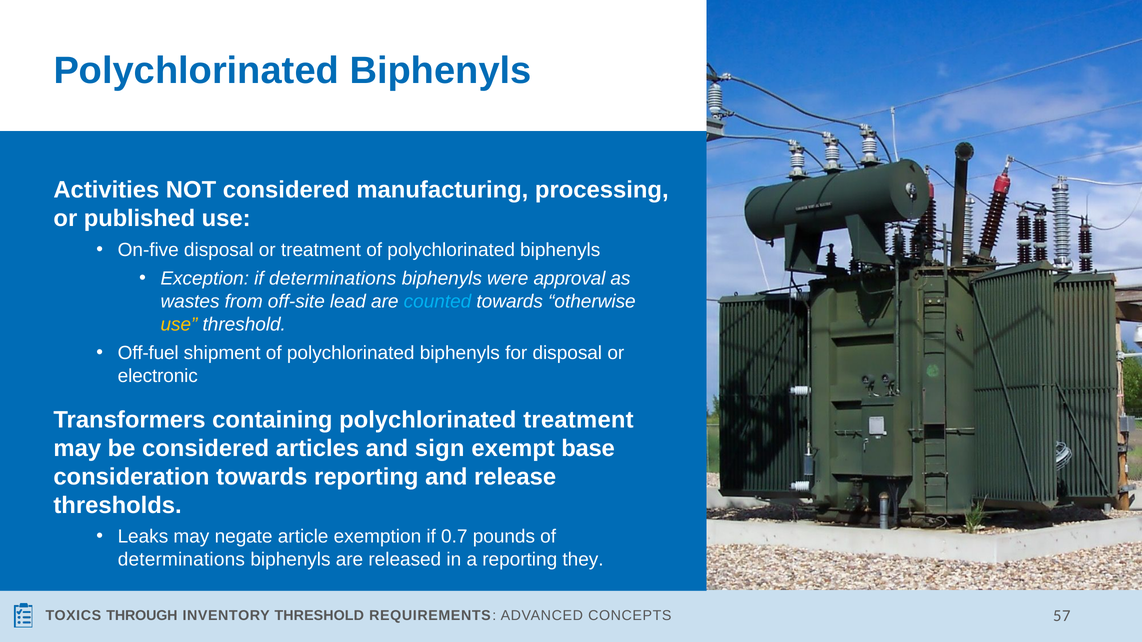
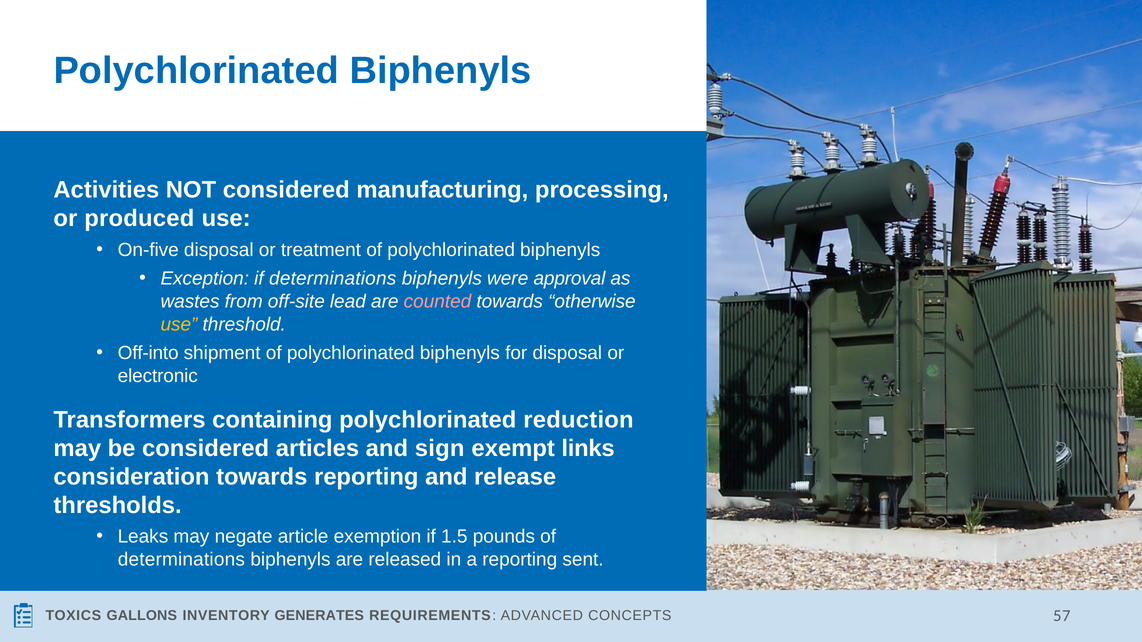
published: published -> produced
counted colour: light blue -> pink
Off-fuel: Off-fuel -> Off-into
polychlorinated treatment: treatment -> reduction
base: base -> links
0.7: 0.7 -> 1.5
they: they -> sent
THROUGH: THROUGH -> GALLONS
THRESHOLD at (319, 616): THRESHOLD -> GENERATES
